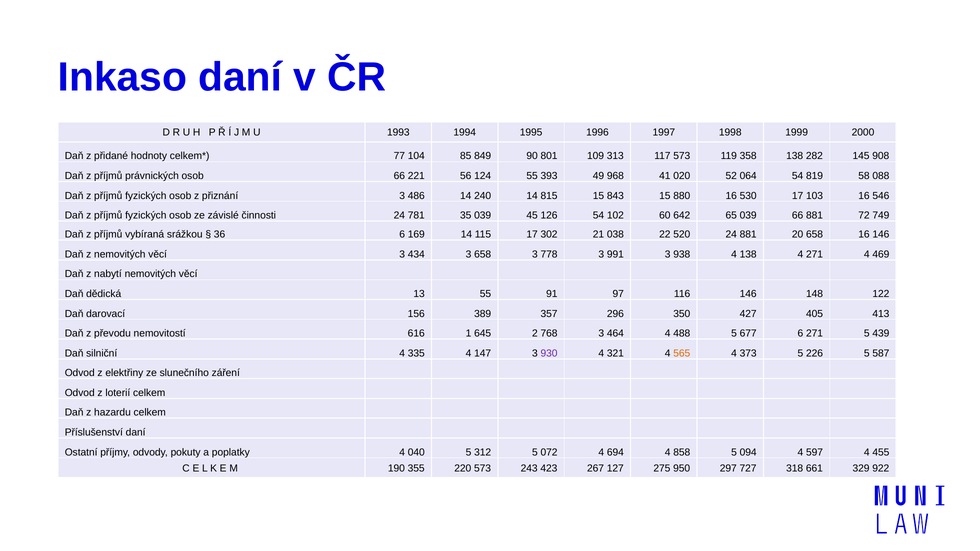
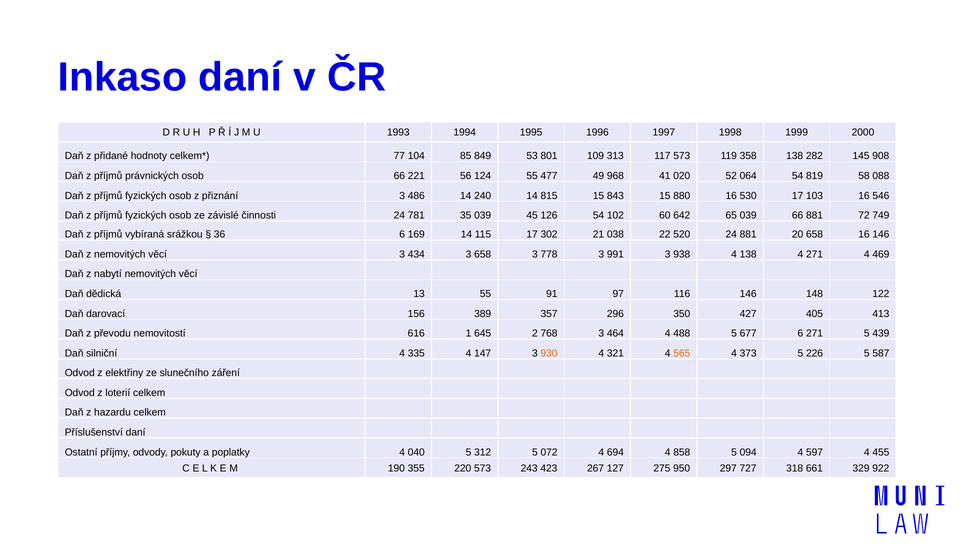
90: 90 -> 53
393: 393 -> 477
930 colour: purple -> orange
